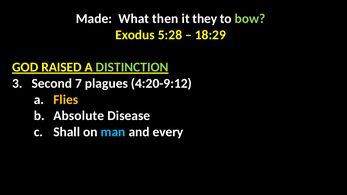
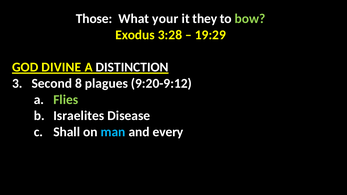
Made: Made -> Those
then: then -> your
5:28: 5:28 -> 3:28
18:29: 18:29 -> 19:29
RAISED: RAISED -> DIVINE
DISTINCTION colour: light green -> white
7: 7 -> 8
4:20-9:12: 4:20-9:12 -> 9:20-9:12
Flies colour: yellow -> light green
Absolute: Absolute -> Israelites
